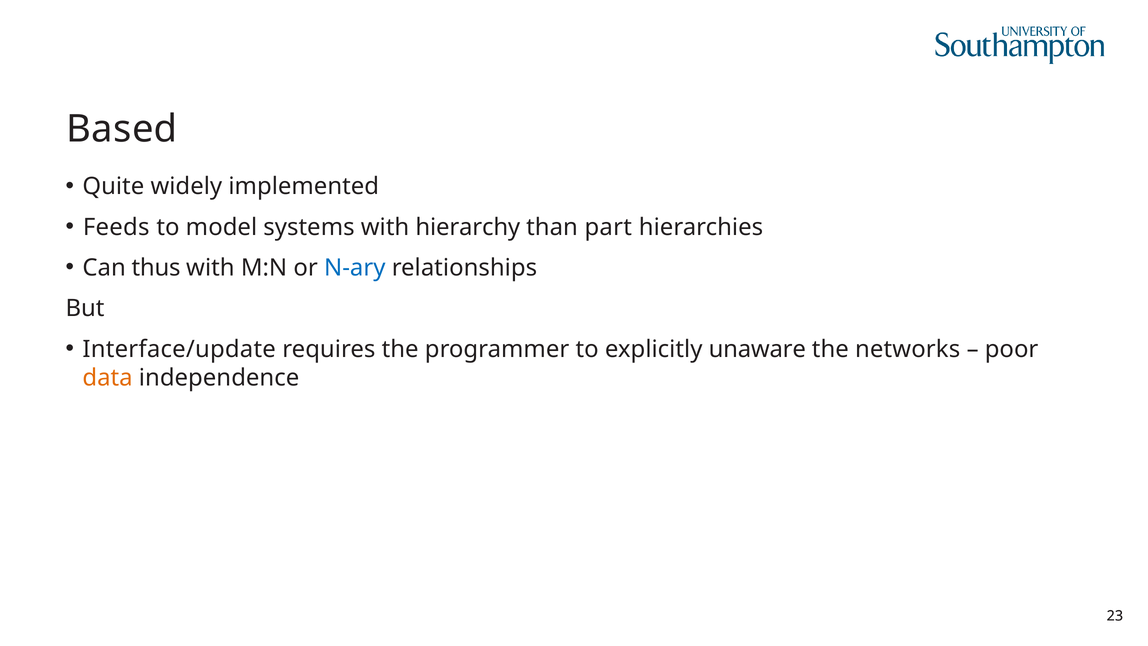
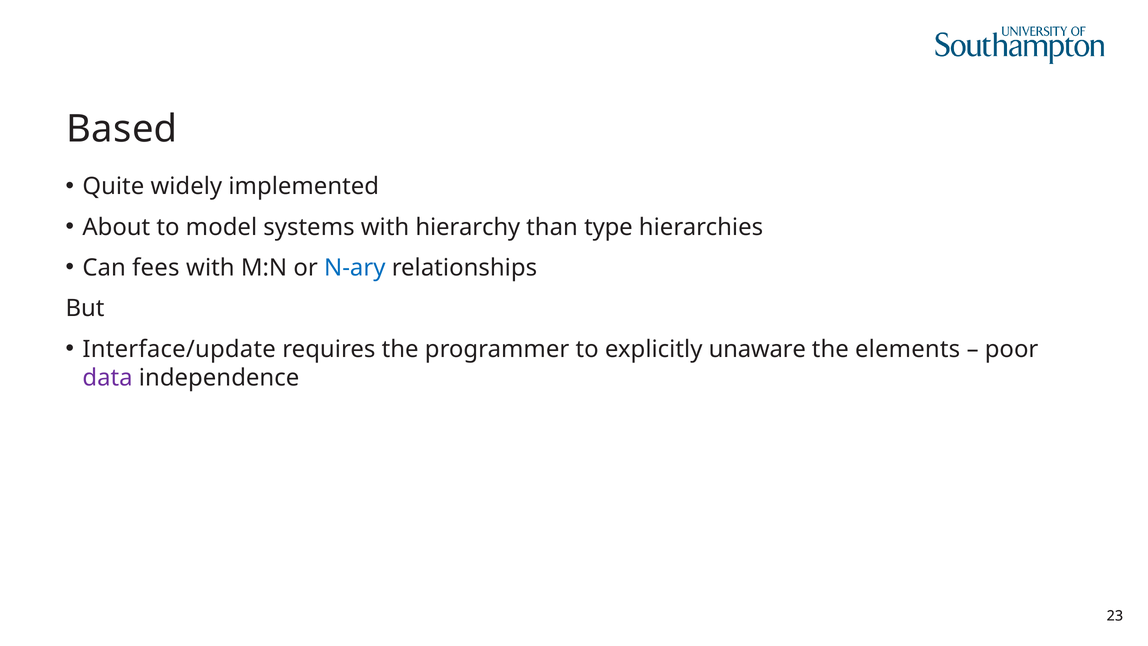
Feeds: Feeds -> About
part: part -> type
thus: thus -> fees
networks: networks -> elements
data colour: orange -> purple
